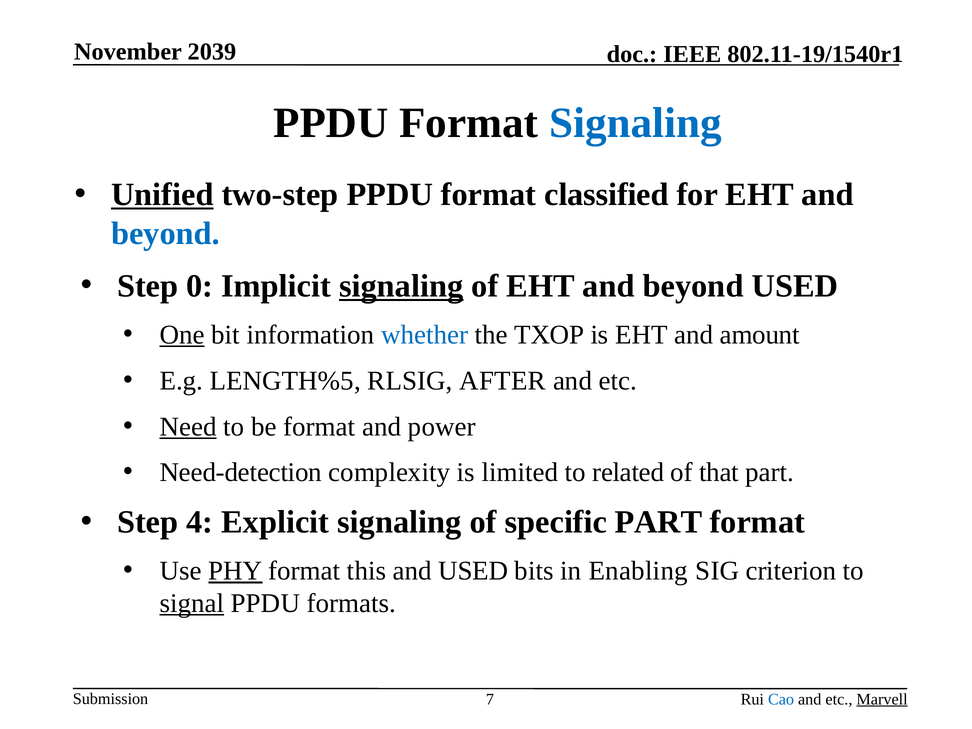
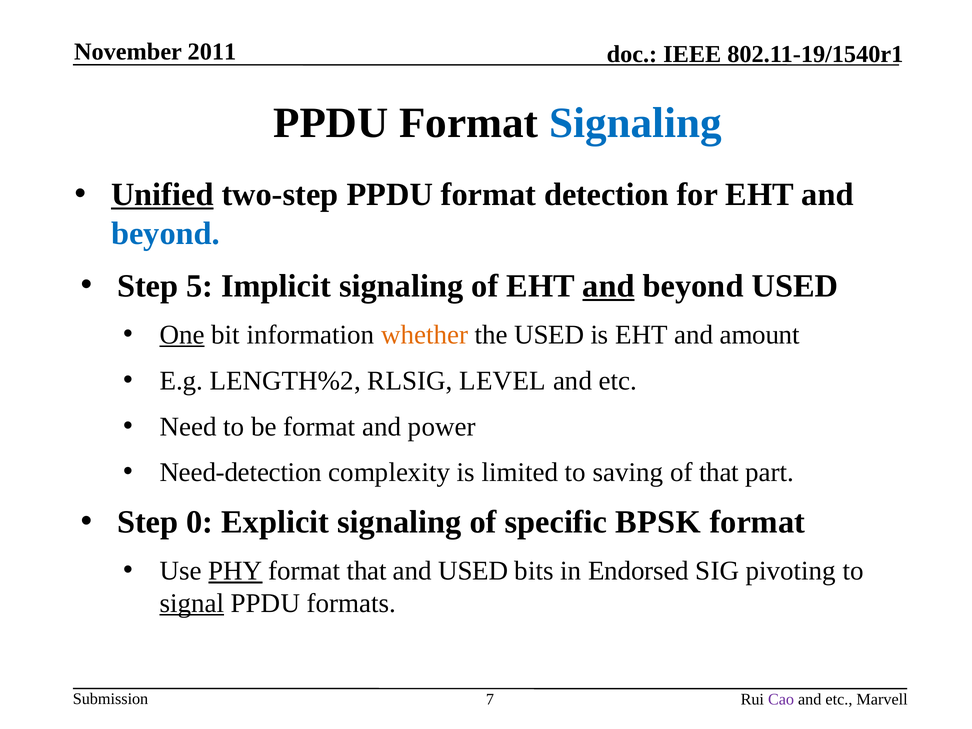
2039: 2039 -> 2011
classified: classified -> detection
0: 0 -> 5
signaling at (401, 286) underline: present -> none
and at (609, 286) underline: none -> present
whether colour: blue -> orange
the TXOP: TXOP -> USED
LENGTH%5: LENGTH%5 -> LENGTH%2
AFTER: AFTER -> LEVEL
Need underline: present -> none
related: related -> saving
4: 4 -> 0
specific PART: PART -> BPSK
format this: this -> that
Enabling: Enabling -> Endorsed
criterion: criterion -> pivoting
Cao colour: blue -> purple
Marvell underline: present -> none
